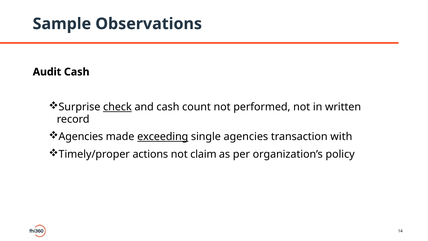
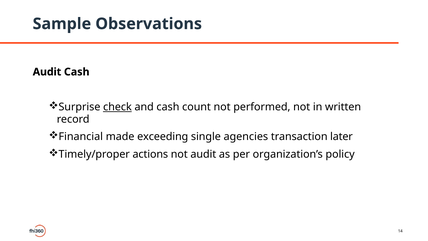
Agencies at (81, 137): Agencies -> Financial
exceeding underline: present -> none
with: with -> later
not claim: claim -> audit
